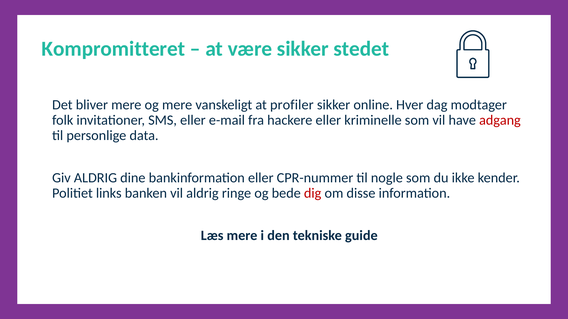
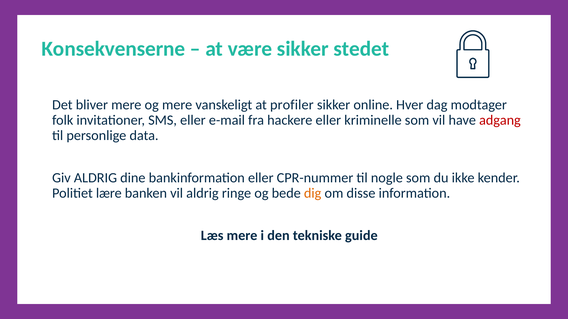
Kompromitteret: Kompromitteret -> Konsekvenserne
links: links -> lære
dig colour: red -> orange
